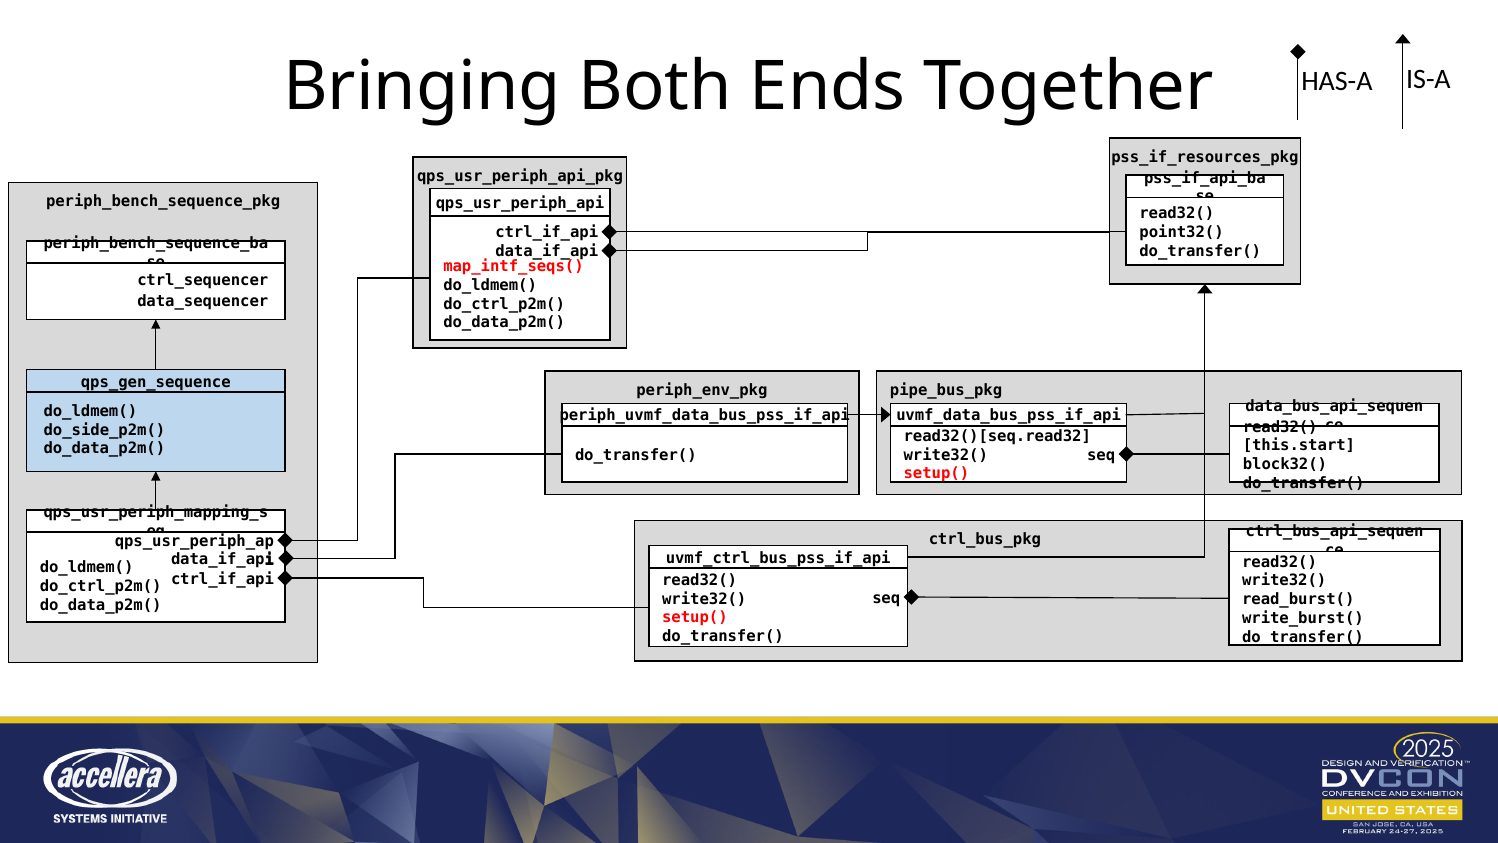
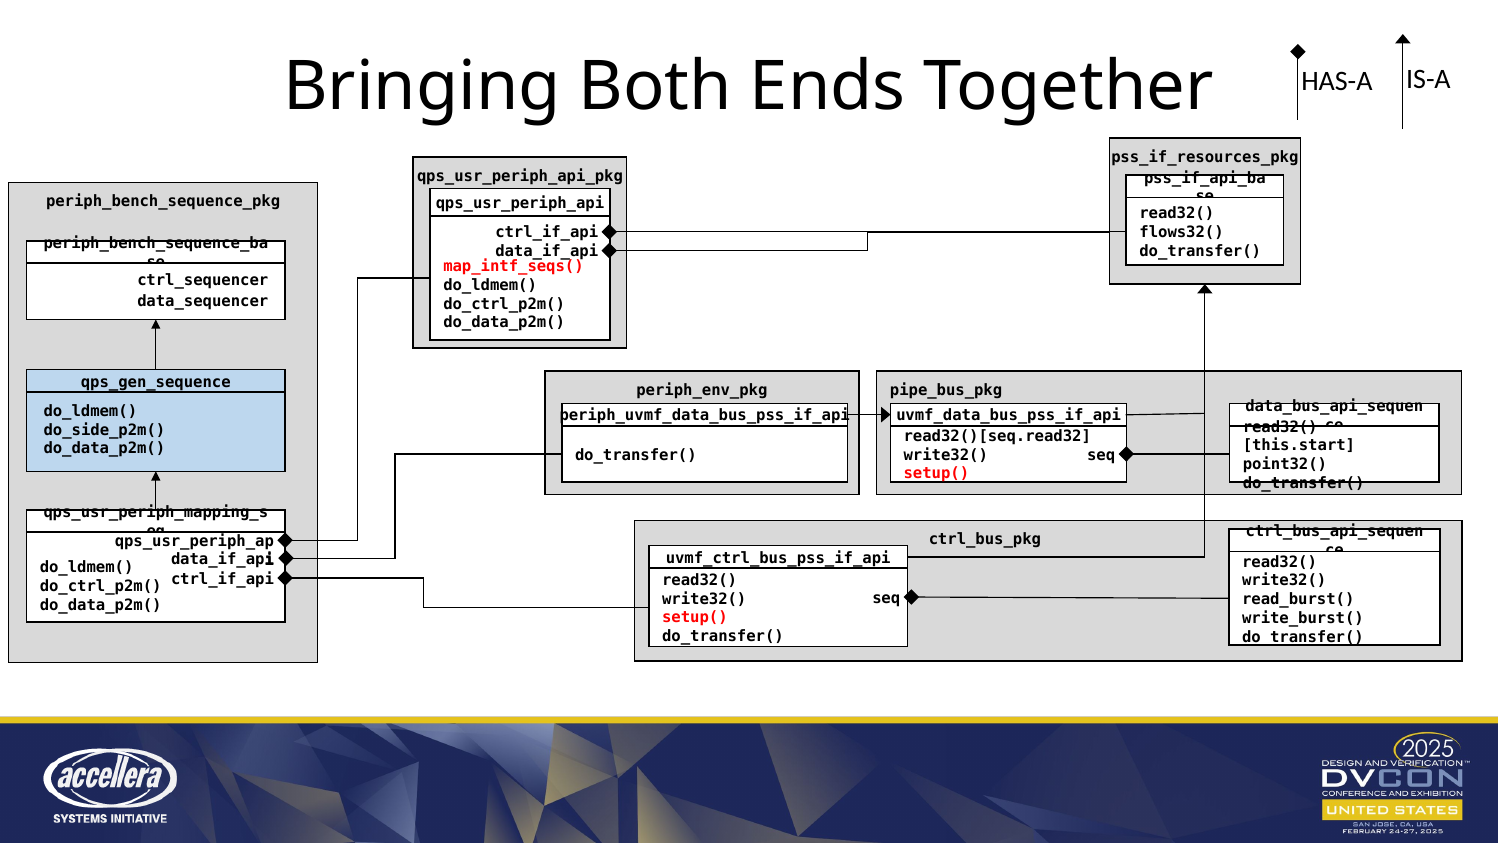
point32(: point32( -> flows32(
block32(: block32( -> point32(
